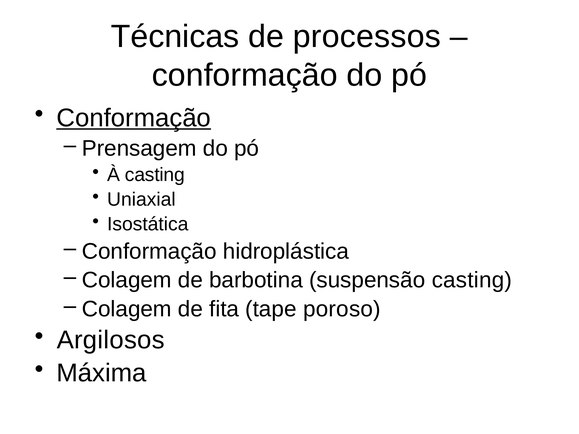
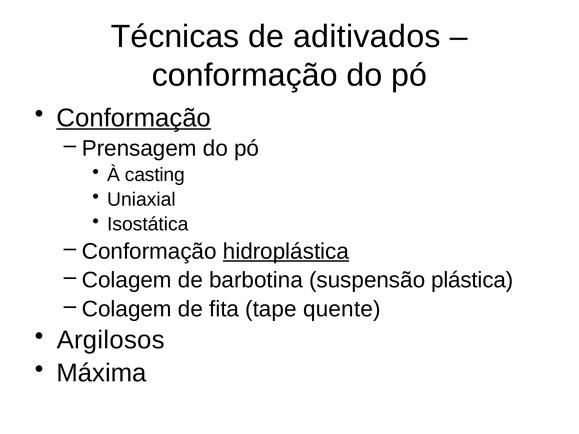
processos: processos -> aditivados
hidroplástica underline: none -> present
suspensão casting: casting -> plástica
poroso: poroso -> quente
